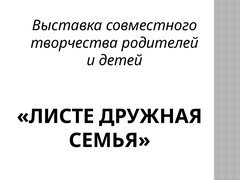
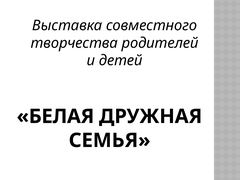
ЛИСТЕ: ЛИСТЕ -> БЕЛАЯ
